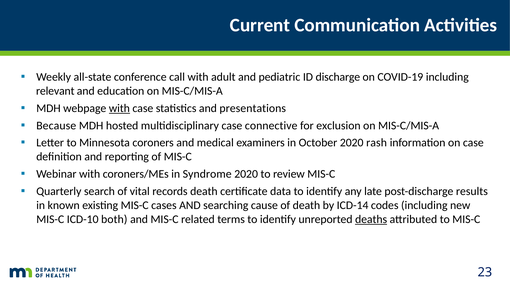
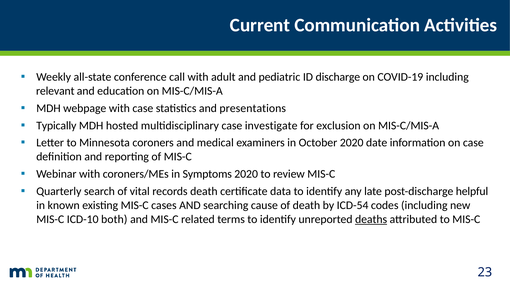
with at (119, 108) underline: present -> none
Because: Because -> Typically
connective: connective -> investigate
rash: rash -> date
Syndrome: Syndrome -> Symptoms
results: results -> helpful
ICD-14: ICD-14 -> ICD-54
